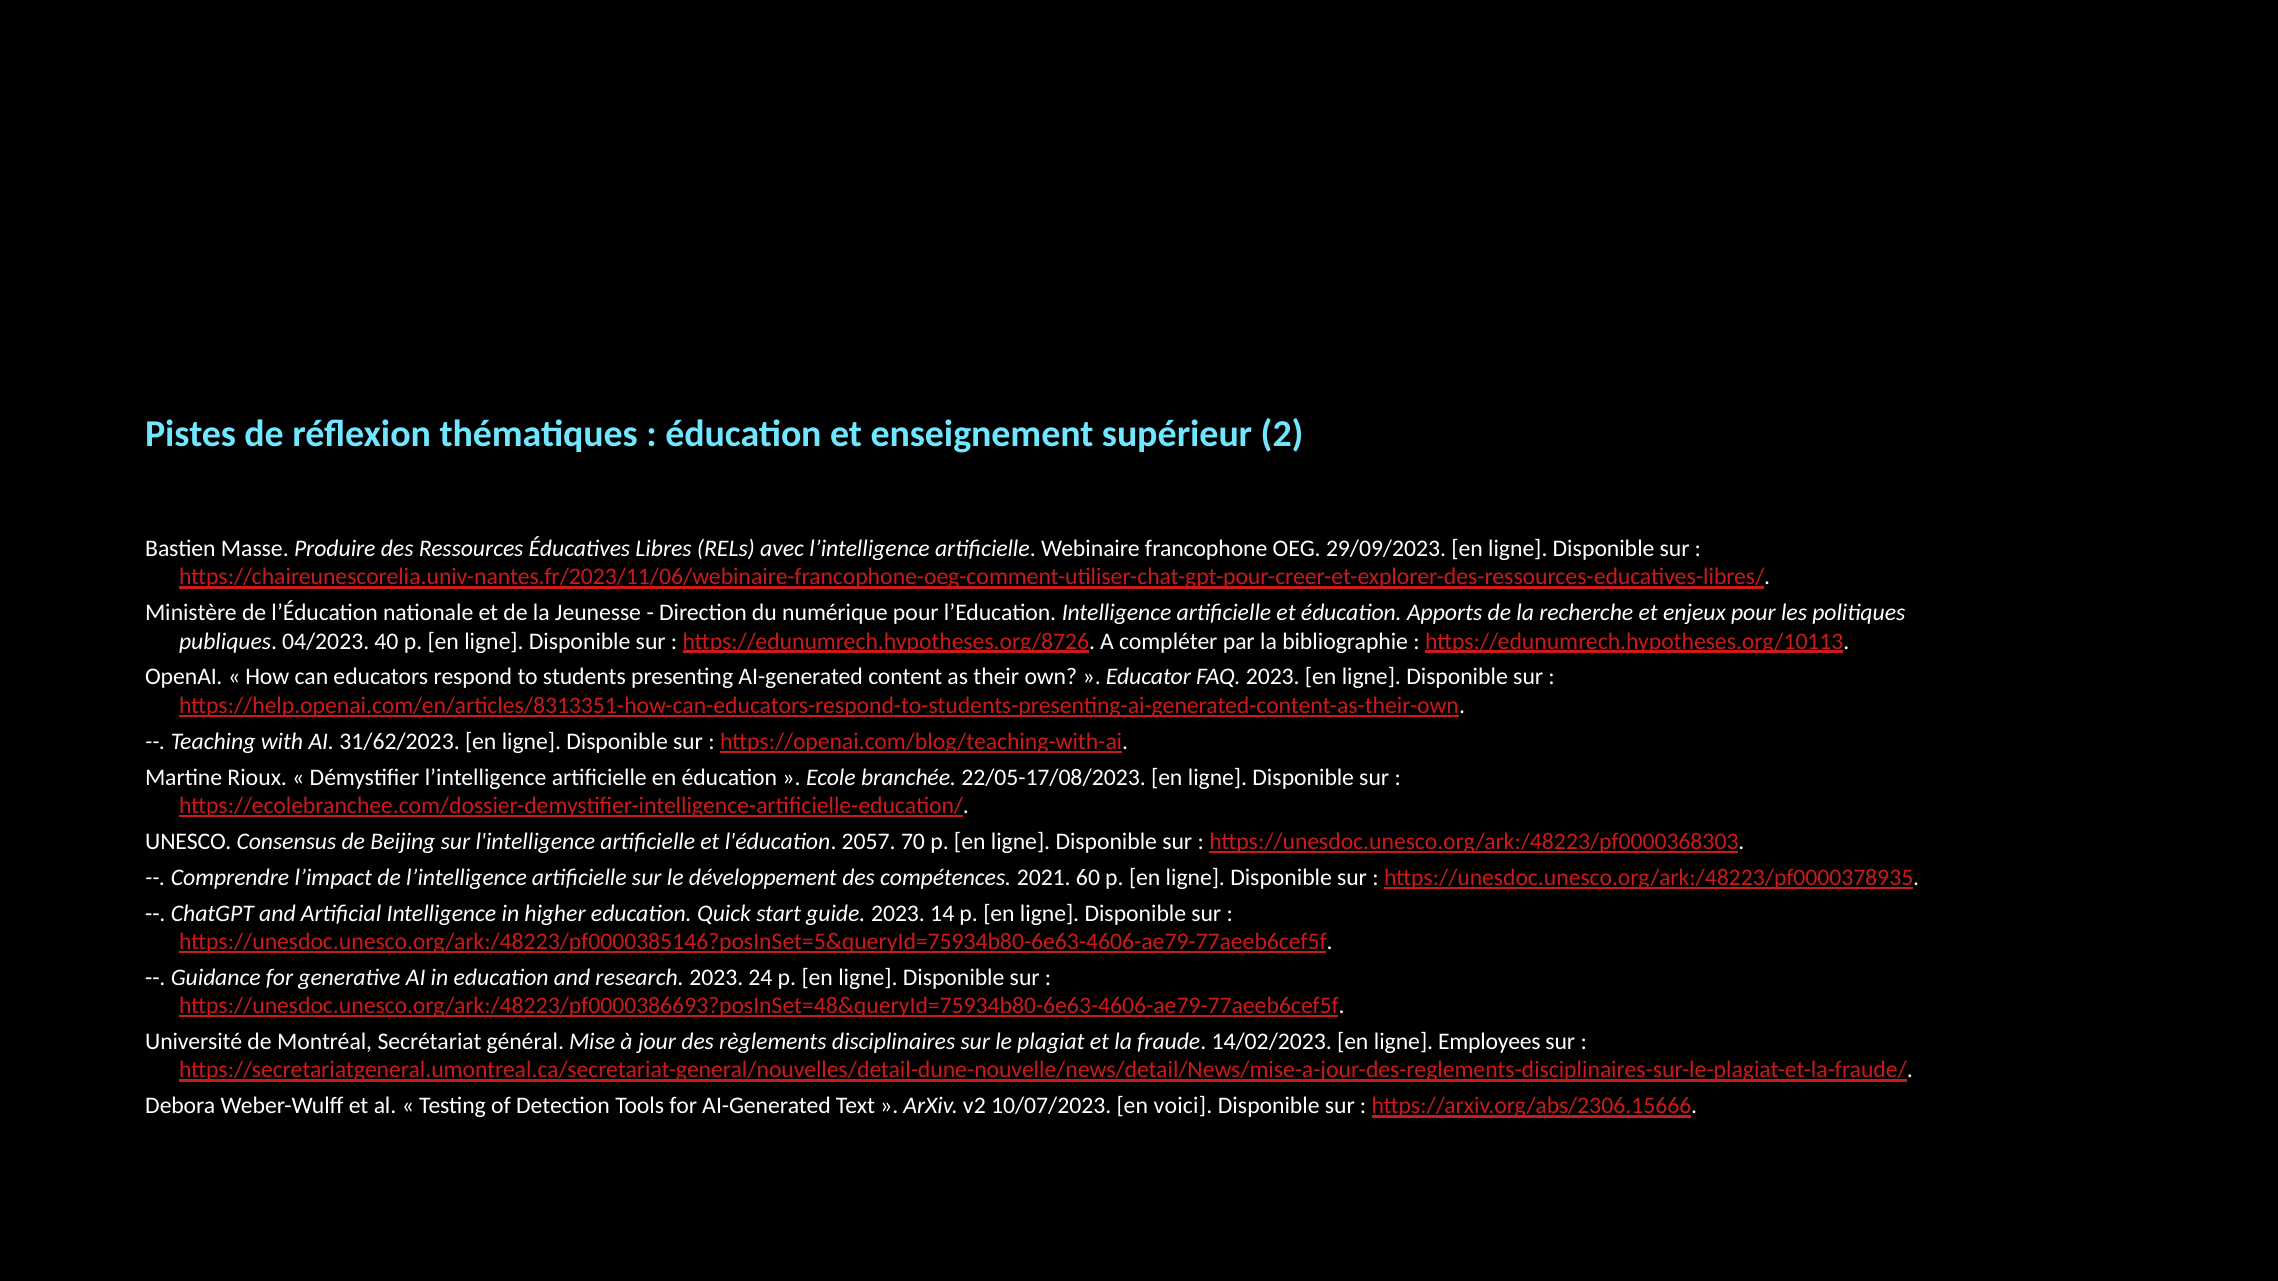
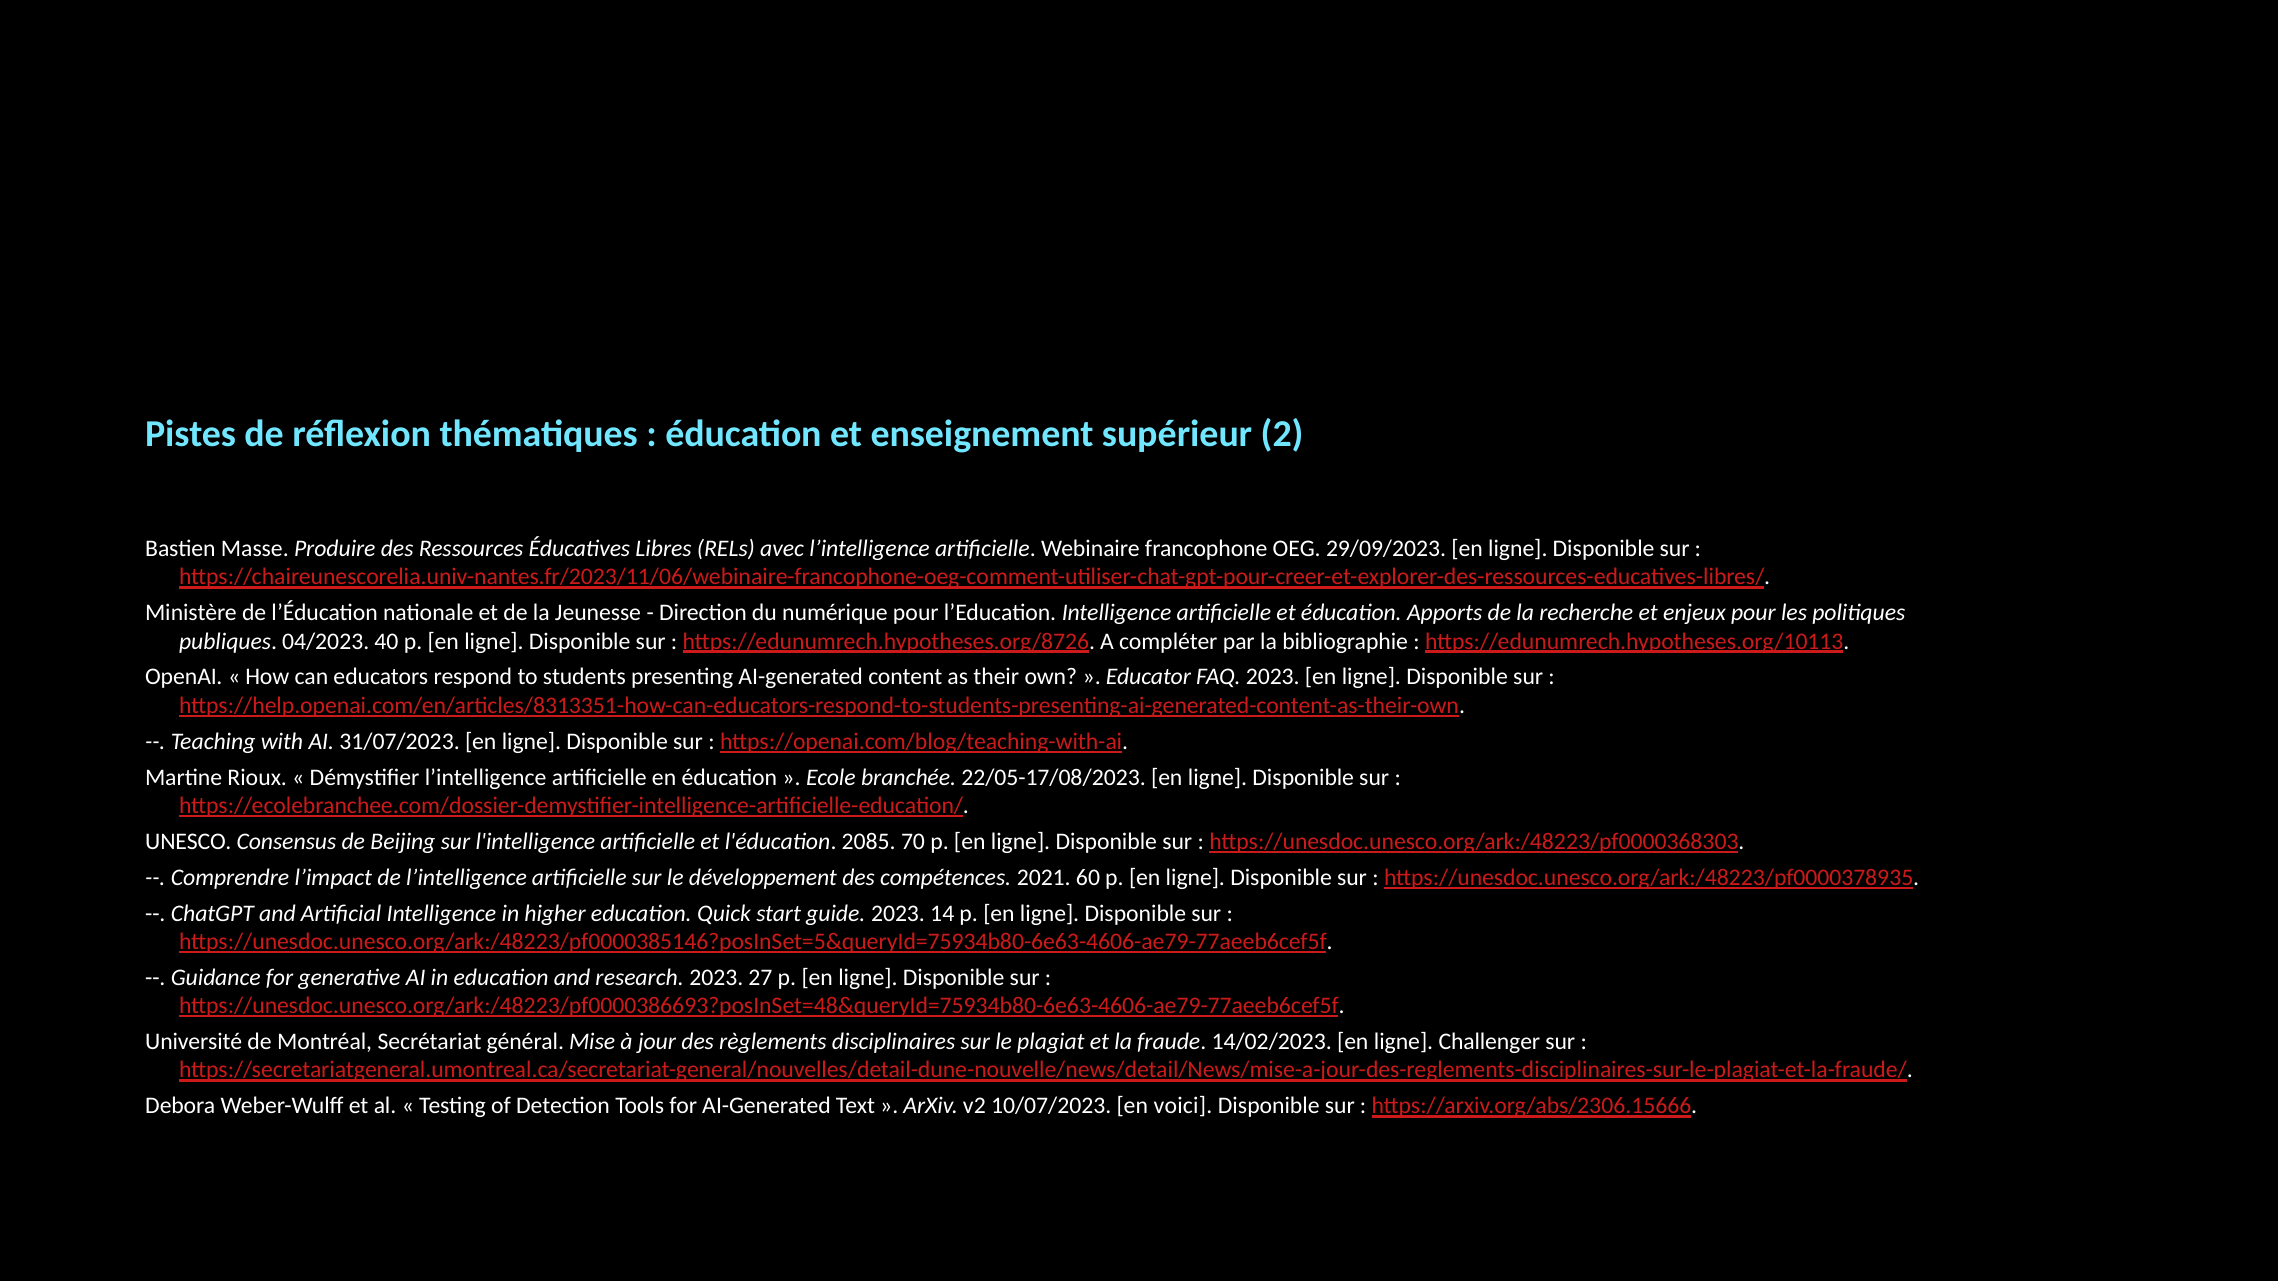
31/62/2023: 31/62/2023 -> 31/07/2023
2057: 2057 -> 2085
24: 24 -> 27
Employees: Employees -> Challenger
